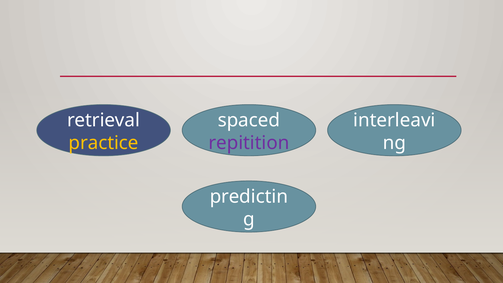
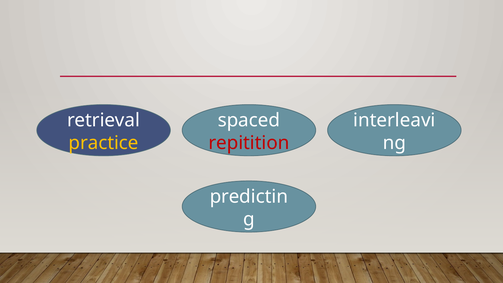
repitition colour: purple -> red
